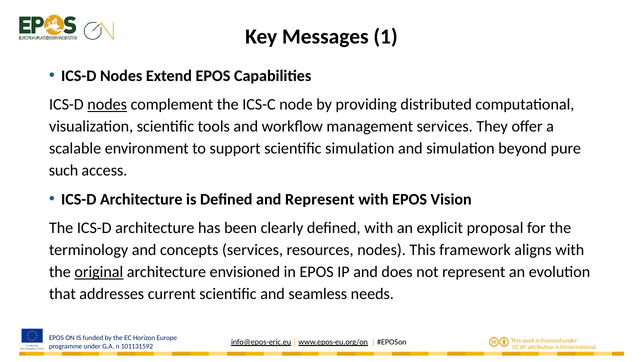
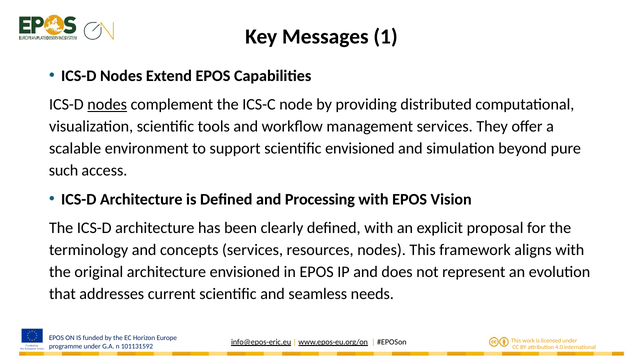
scientific simulation: simulation -> envisioned
and Represent: Represent -> Processing
original underline: present -> none
